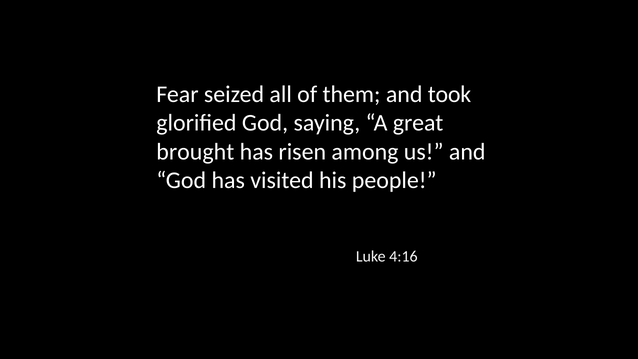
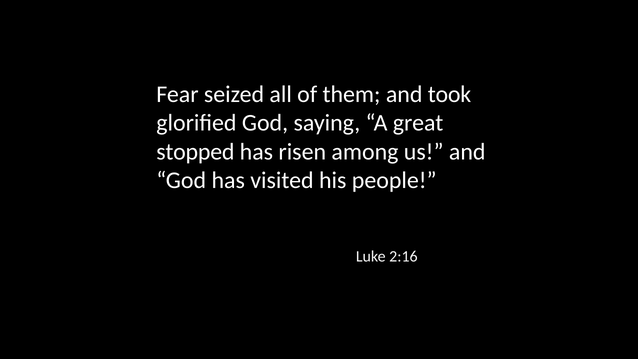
brought: brought -> stopped
4:16: 4:16 -> 2:16
